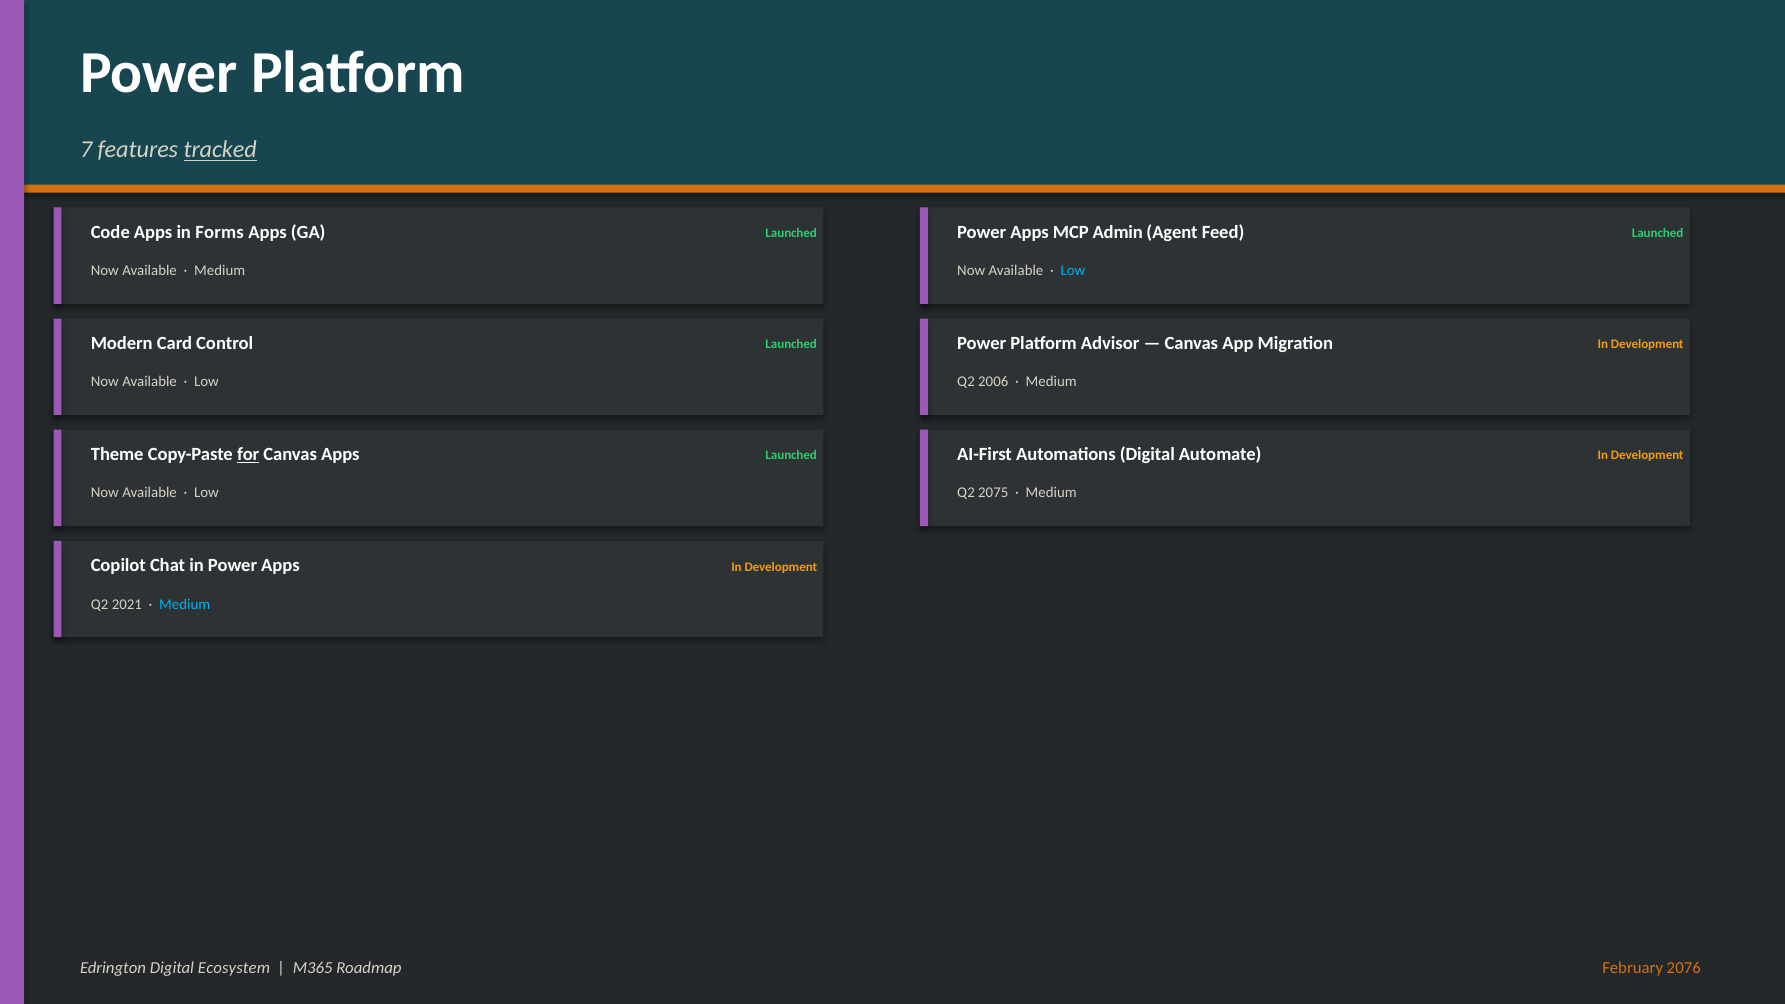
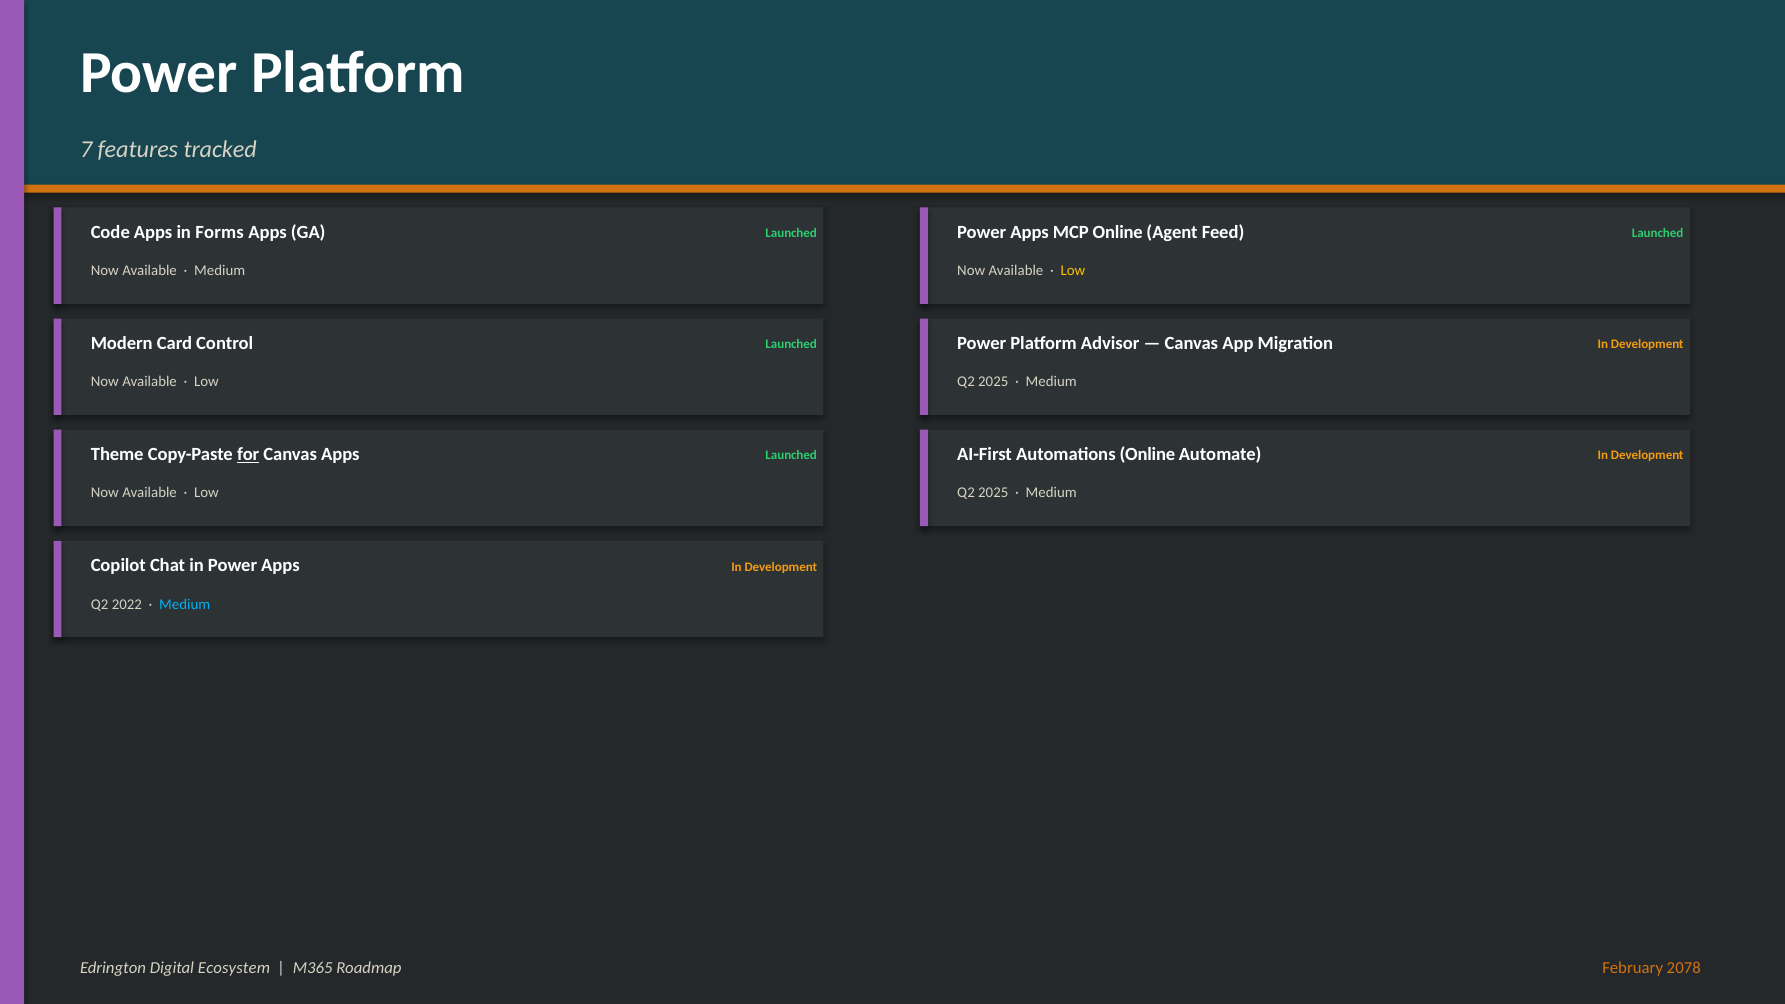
tracked underline: present -> none
MCP Admin: Admin -> Online
Low at (1073, 271) colour: light blue -> yellow
2006 at (993, 382): 2006 -> 2025
Automations Digital: Digital -> Online
2075 at (993, 493): 2075 -> 2025
2021: 2021 -> 2022
2076: 2076 -> 2078
